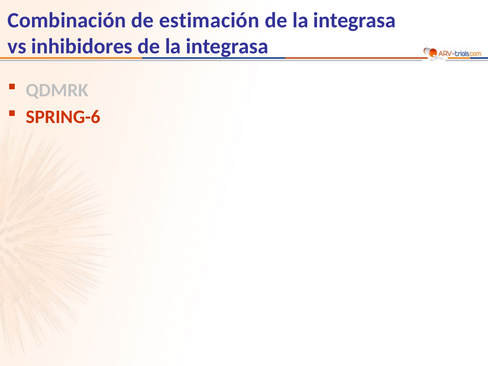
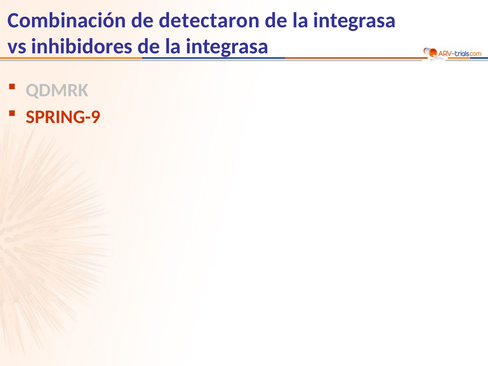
estimación: estimación -> detectaron
SPRING-6: SPRING-6 -> SPRING-9
